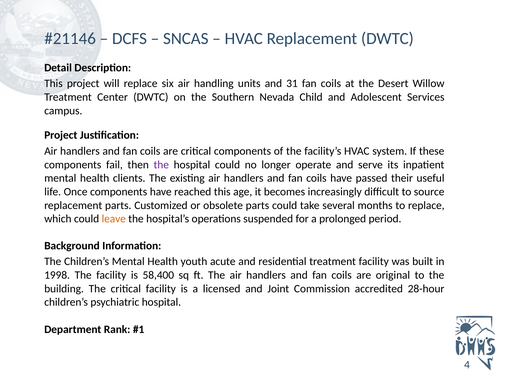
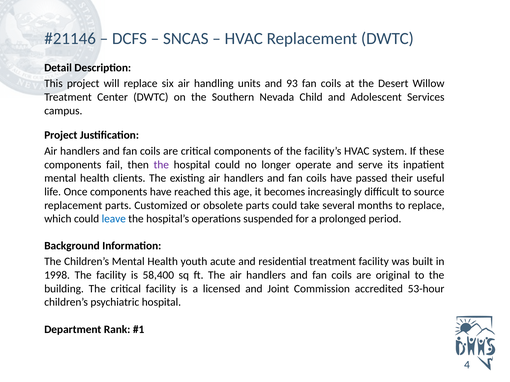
31: 31 -> 93
leave colour: orange -> blue
28-hour: 28-hour -> 53-hour
